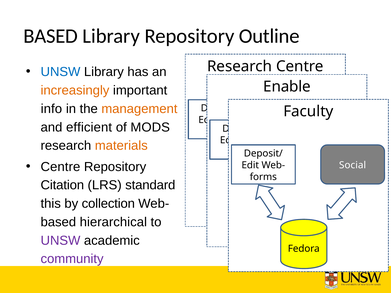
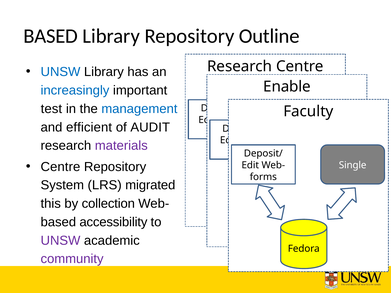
increasingly colour: orange -> blue
info: info -> test
management colour: orange -> blue
MODS: MODS -> AUDIT
materials colour: orange -> purple
Social: Social -> Single
Citation: Citation -> System
standard: standard -> migrated
hierarchical: hierarchical -> accessibility
